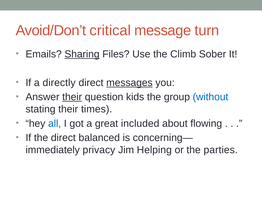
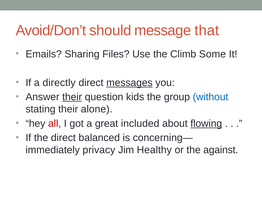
critical: critical -> should
turn: turn -> that
Sharing underline: present -> none
Sober: Sober -> Some
times: times -> alone
all colour: blue -> red
flowing underline: none -> present
Helping: Helping -> Healthy
parties: parties -> against
